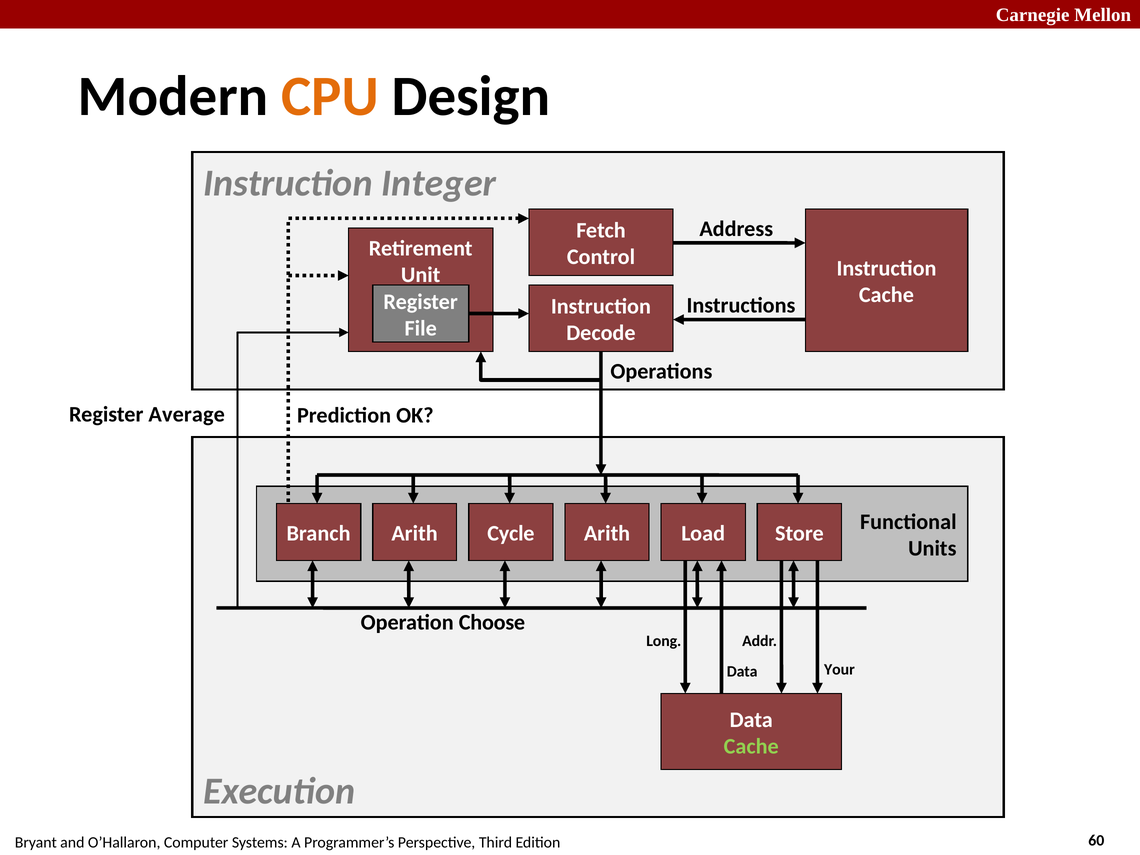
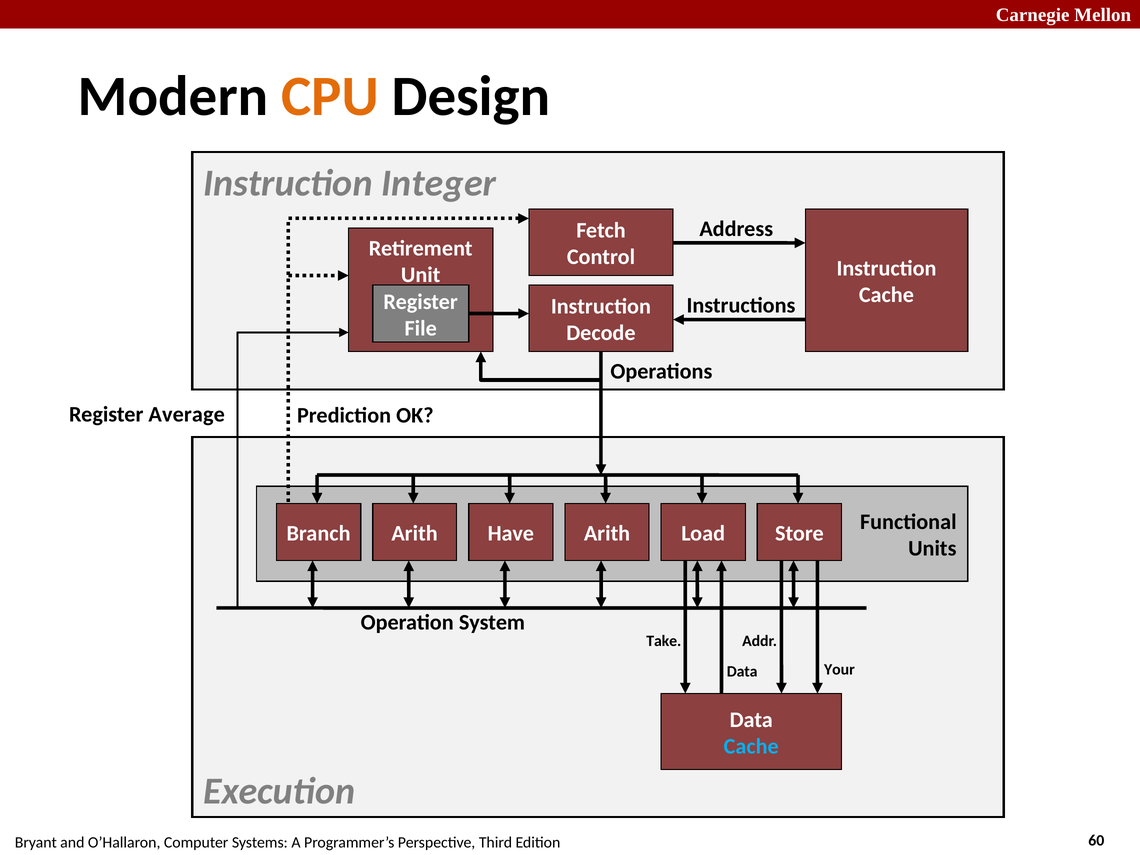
Cycle: Cycle -> Have
Choose: Choose -> System
Long: Long -> Take
Cache at (751, 746) colour: light green -> light blue
